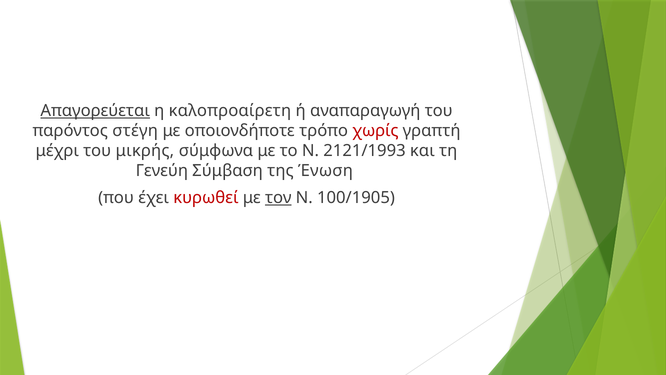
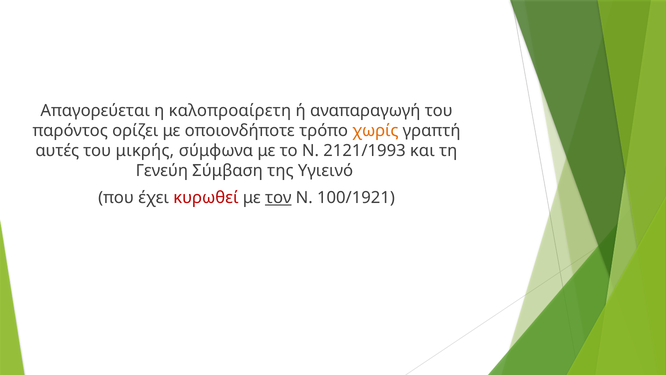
Απαγορεύεται underline: present -> none
στέγη: στέγη -> ορίζει
χωρίς colour: red -> orange
μέχρι: μέχρι -> αυτές
Ένωση: Ένωση -> Υγιεινό
100/1905: 100/1905 -> 100/1921
